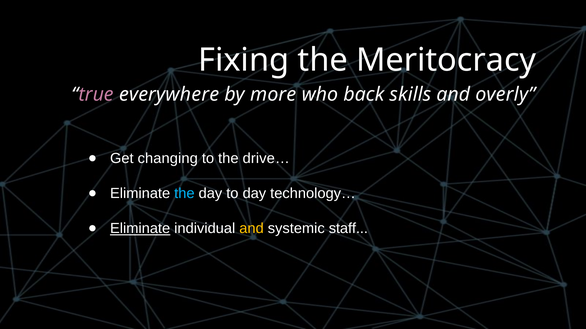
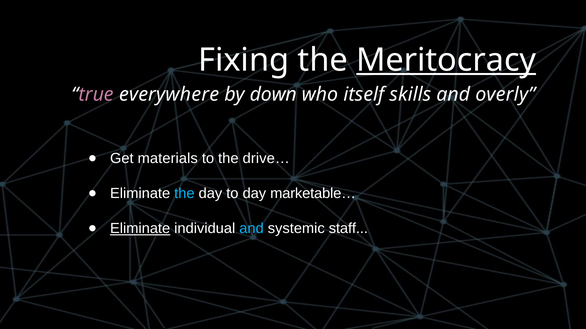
Meritocracy underline: none -> present
more: more -> down
back: back -> itself
changing: changing -> materials
technology…: technology… -> marketable…
and at (252, 229) colour: yellow -> light blue
